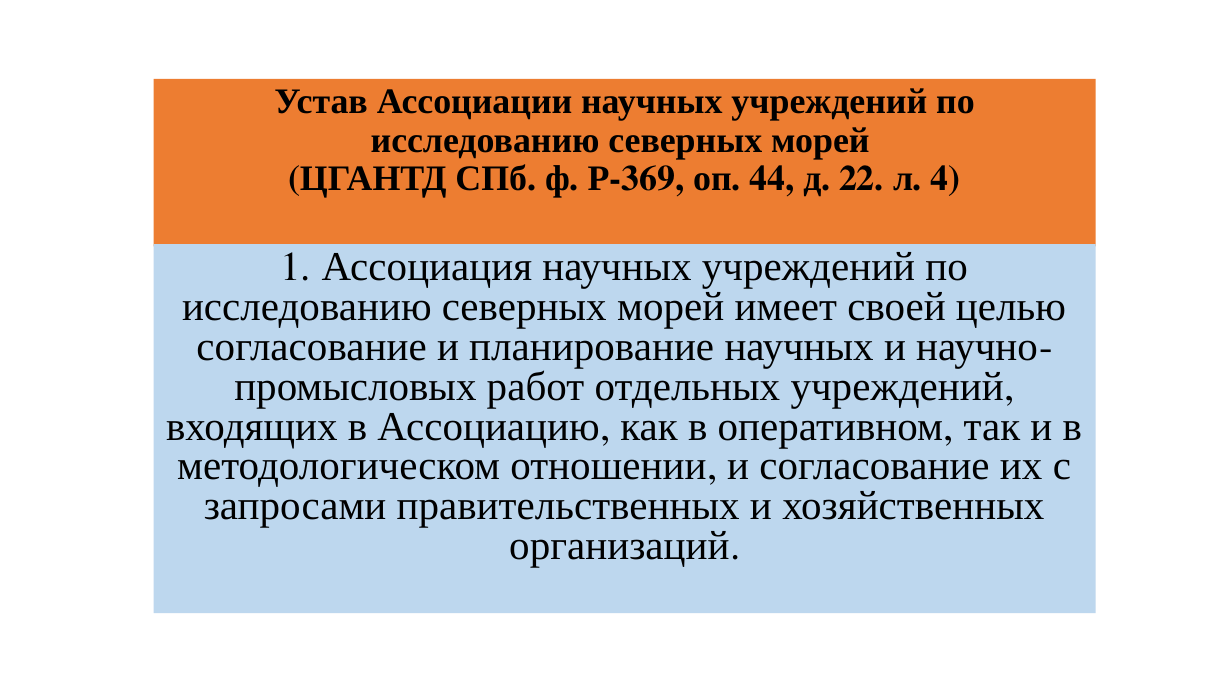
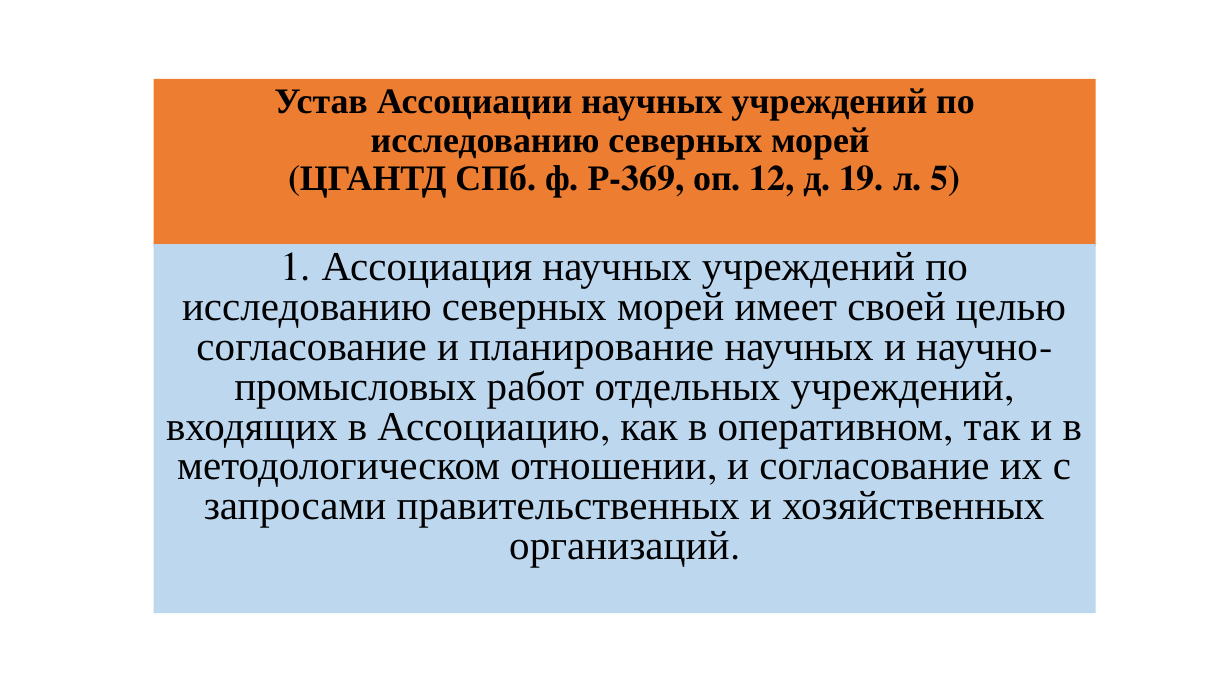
44: 44 -> 12
22: 22 -> 19
4: 4 -> 5
